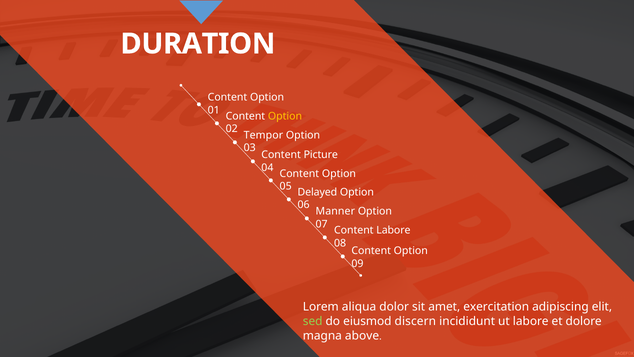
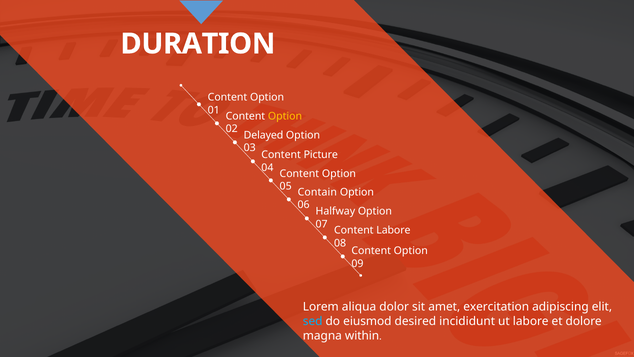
Tempor: Tempor -> Delayed
Delayed: Delayed -> Contain
Manner: Manner -> Halfway
sed colour: light green -> light blue
discern: discern -> desired
above: above -> within
